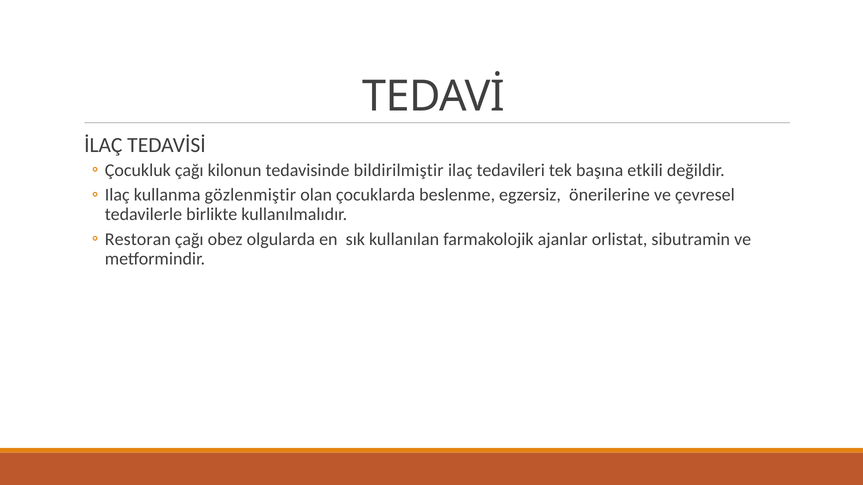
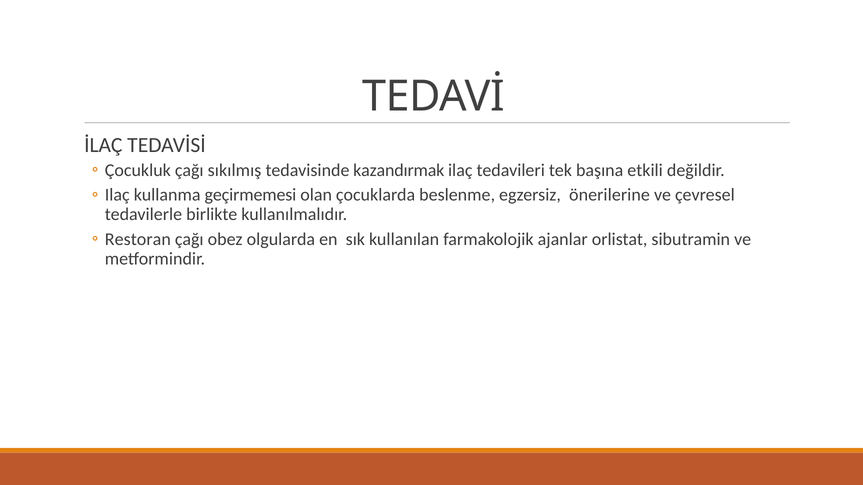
kilonun: kilonun -> sıkılmış
bildirilmiştir: bildirilmiştir -> kazandırmak
gözlenmiştir: gözlenmiştir -> geçirmemesi
